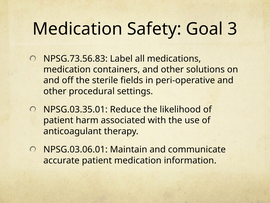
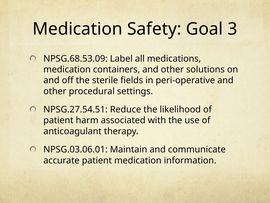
NPSG.73.56.83: NPSG.73.56.83 -> NPSG.68.53.09
NPSG.03.35.01: NPSG.03.35.01 -> NPSG.27.54.51
